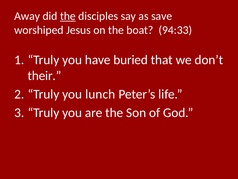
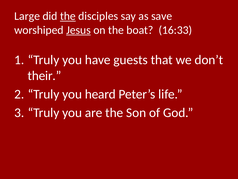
Away: Away -> Large
Jesus underline: none -> present
94:33: 94:33 -> 16:33
buried: buried -> guests
lunch: lunch -> heard
